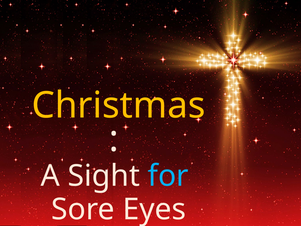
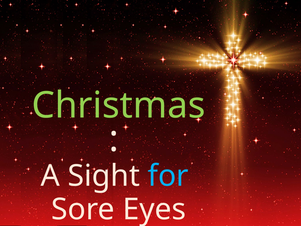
Christmas colour: yellow -> light green
